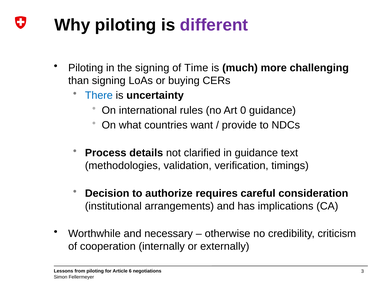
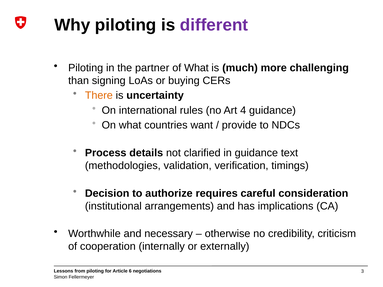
the signing: signing -> partner
of Time: Time -> What
There colour: blue -> orange
0: 0 -> 4
